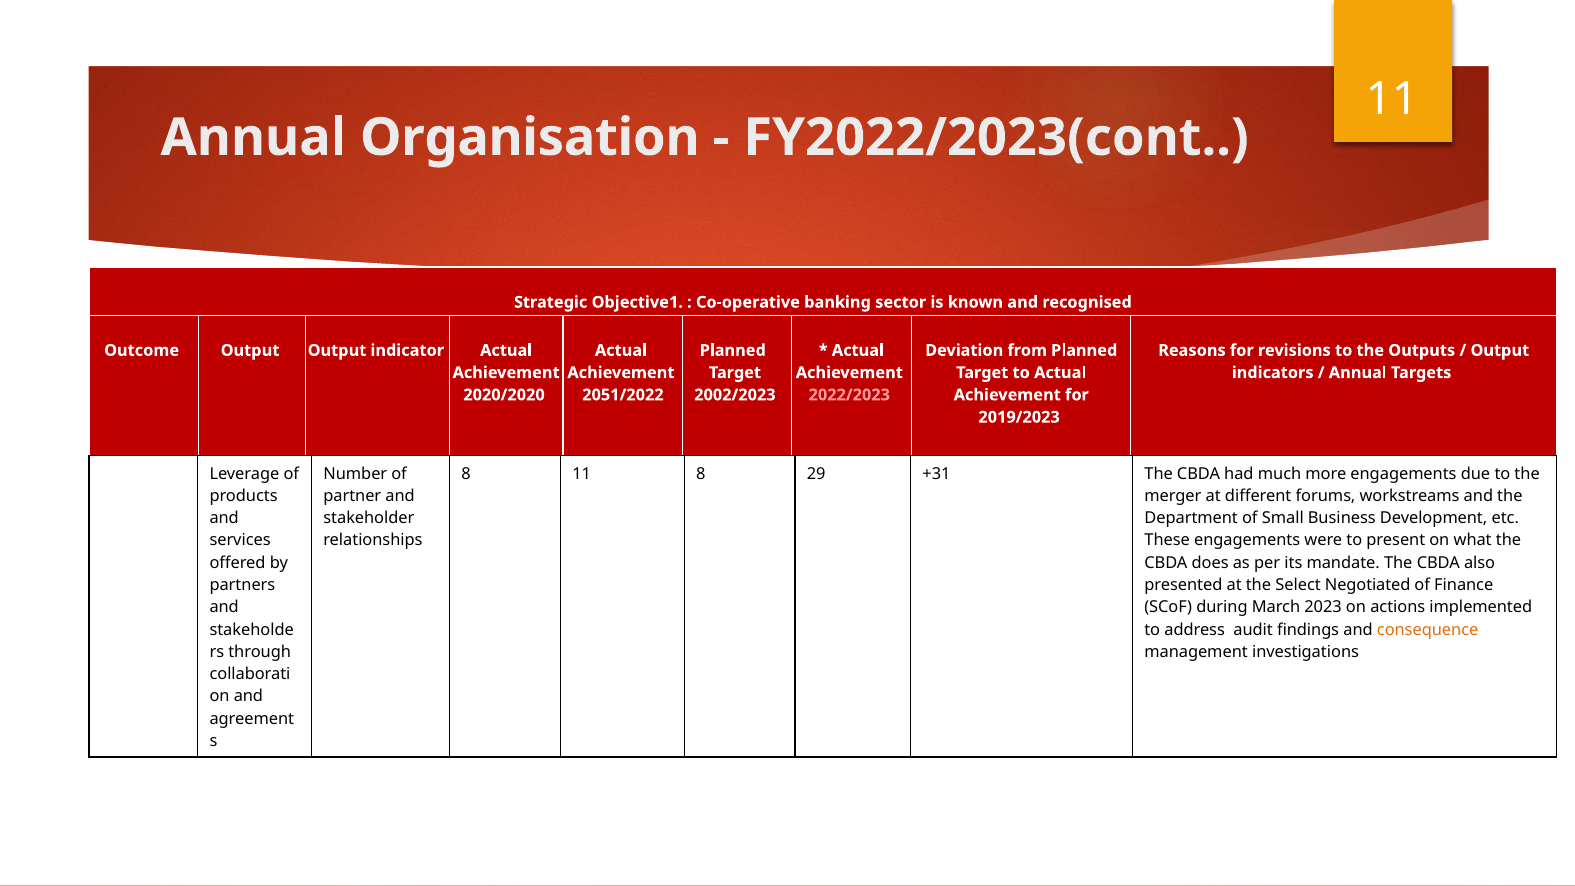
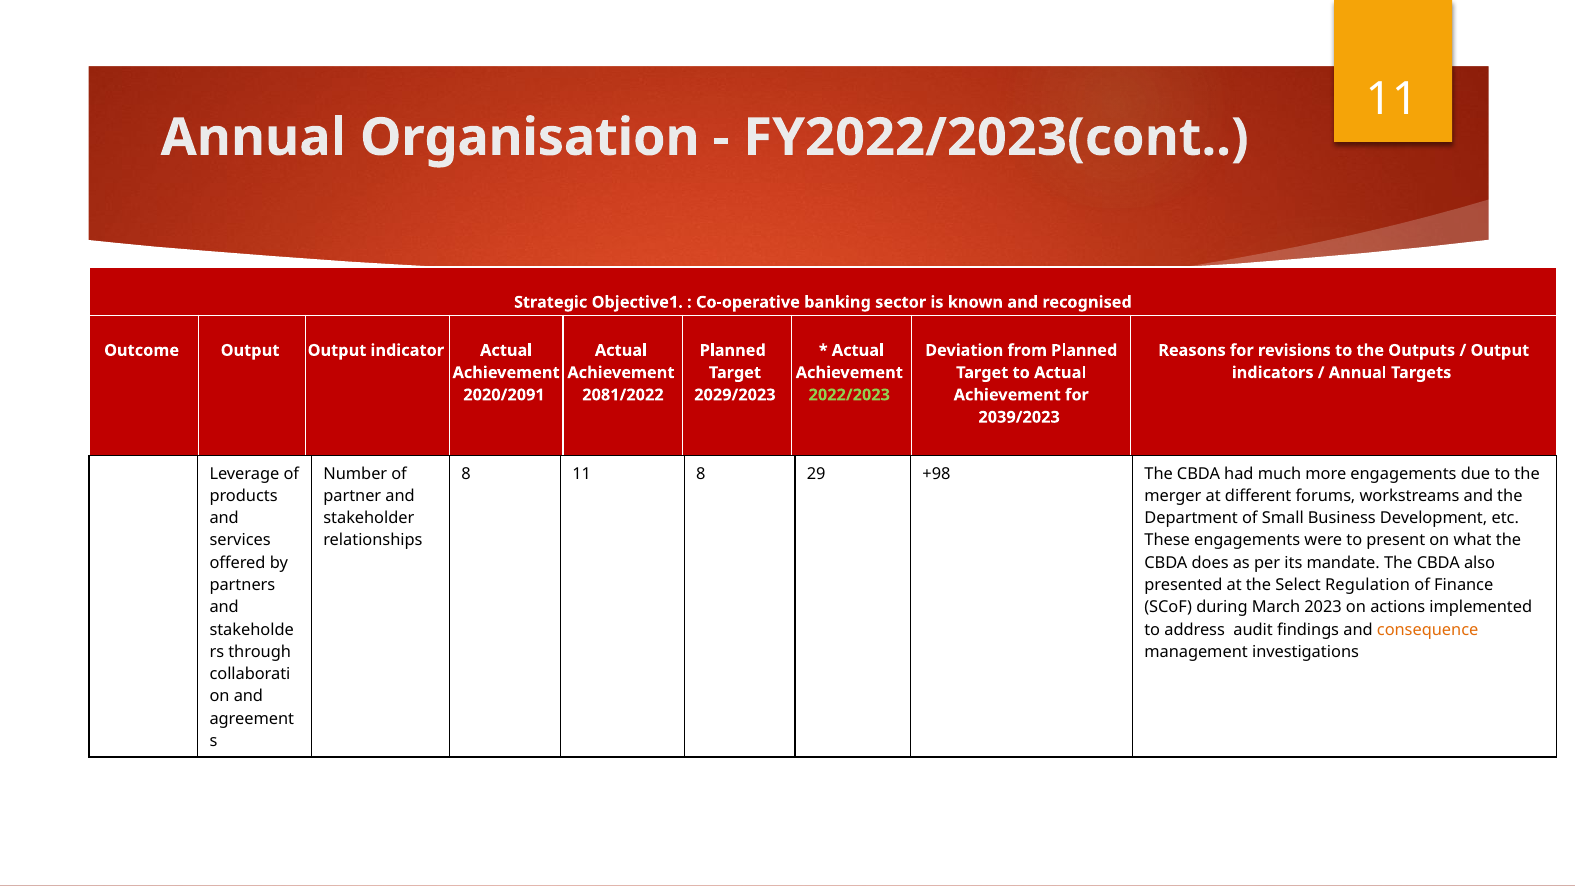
2020/2020: 2020/2020 -> 2020/2091
2051/2022: 2051/2022 -> 2081/2022
2002/2023: 2002/2023 -> 2029/2023
2022/2023 colour: pink -> light green
2019/2023: 2019/2023 -> 2039/2023
+31: +31 -> +98
Negotiated: Negotiated -> Regulation
